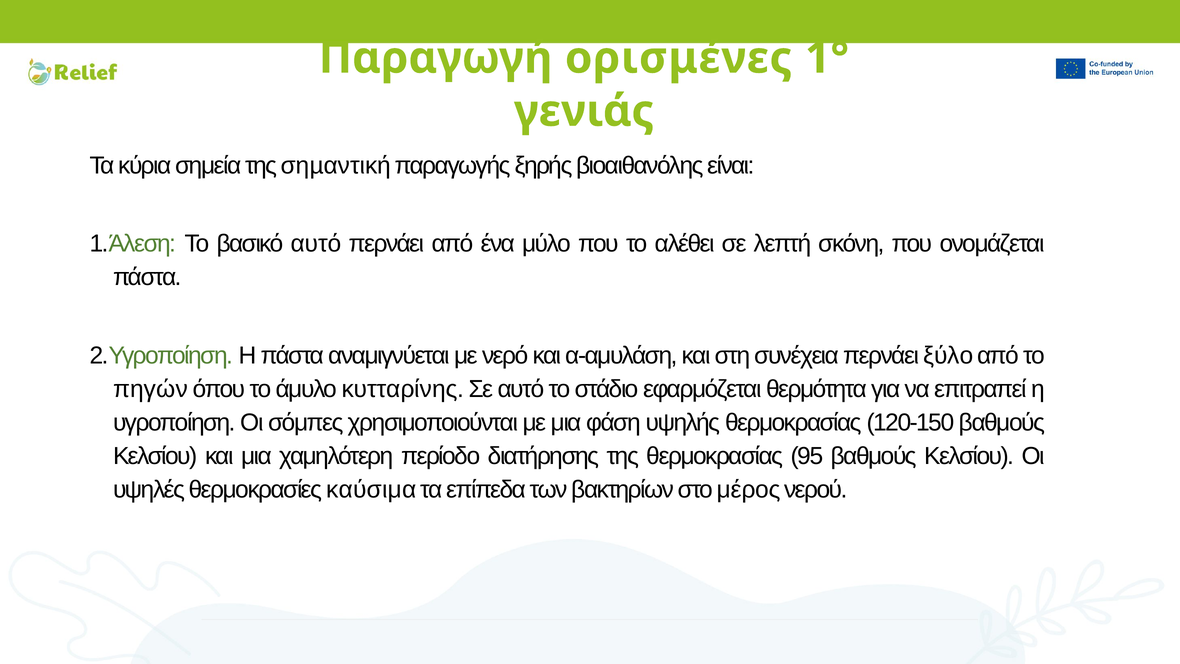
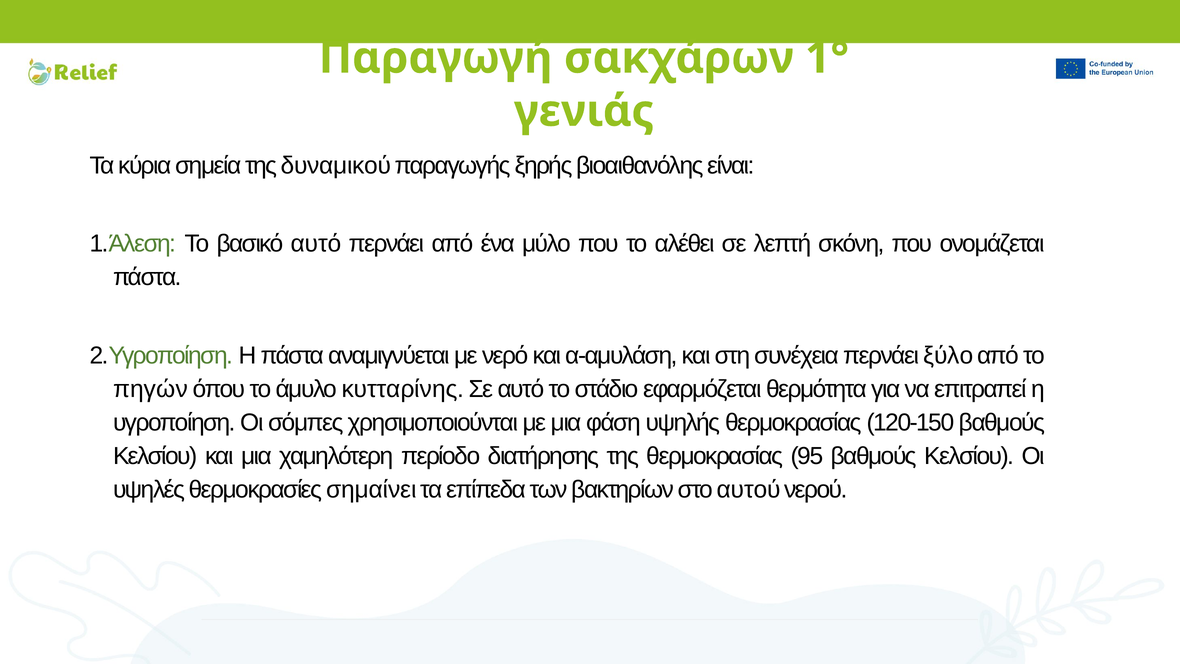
ορισμένες: ορισμένες -> σακχάρων
σηµαντική: σηµαντική -> δυναμικού
καύσιμα: καύσιμα -> σημαίνει
μέρος: μέρος -> αυτού
